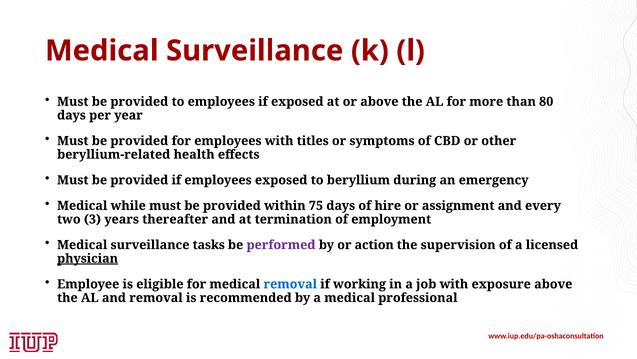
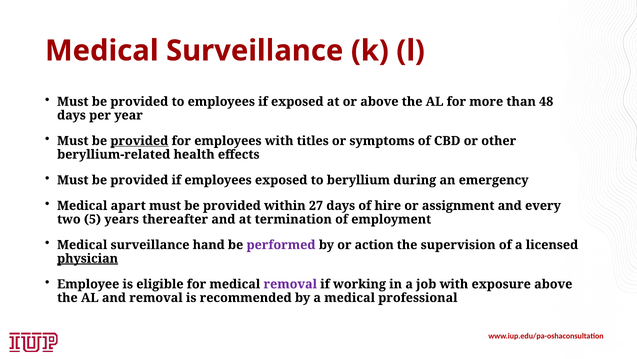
80: 80 -> 48
provided at (139, 141) underline: none -> present
while: while -> apart
75: 75 -> 27
3: 3 -> 5
tasks: tasks -> hand
removal at (290, 284) colour: blue -> purple
